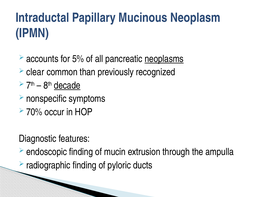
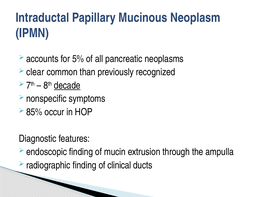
neoplasms underline: present -> none
70%: 70% -> 85%
pyloric: pyloric -> clinical
